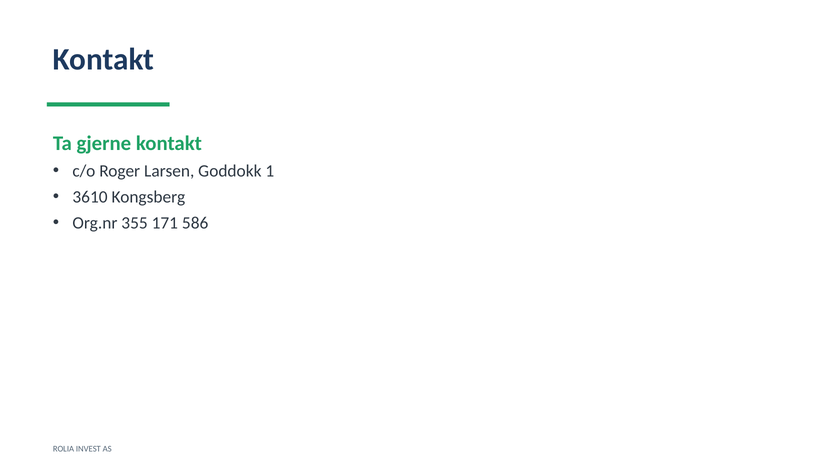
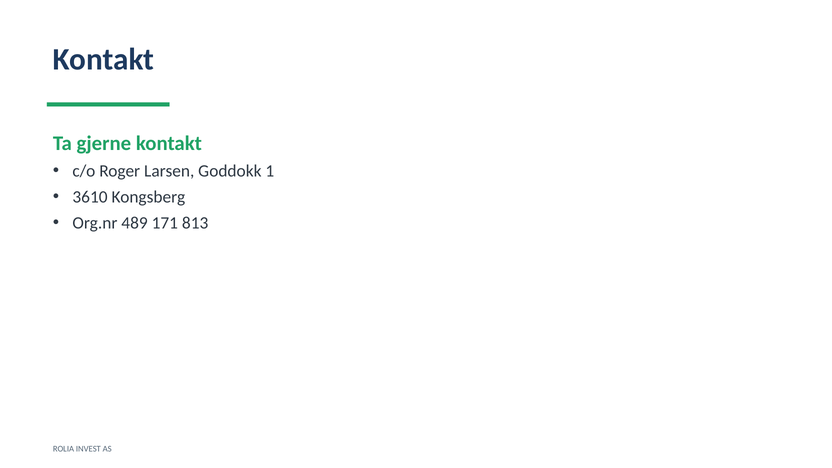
355: 355 -> 489
586: 586 -> 813
